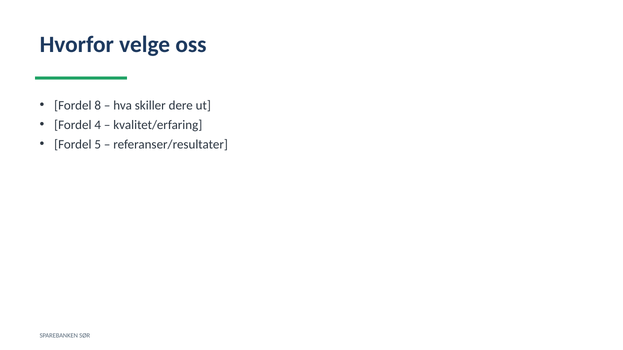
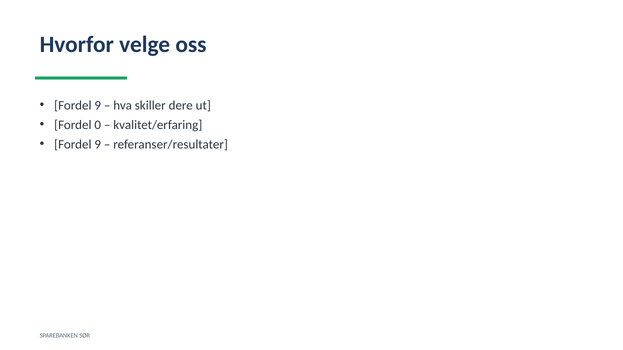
8 at (98, 106): 8 -> 9
4: 4 -> 0
5 at (98, 144): 5 -> 9
